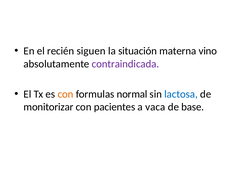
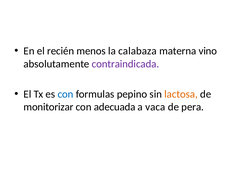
siguen: siguen -> menos
situación: situación -> calabaza
con at (66, 94) colour: orange -> blue
normal: normal -> pepino
lactosa colour: blue -> orange
pacientes: pacientes -> adecuada
base: base -> pera
